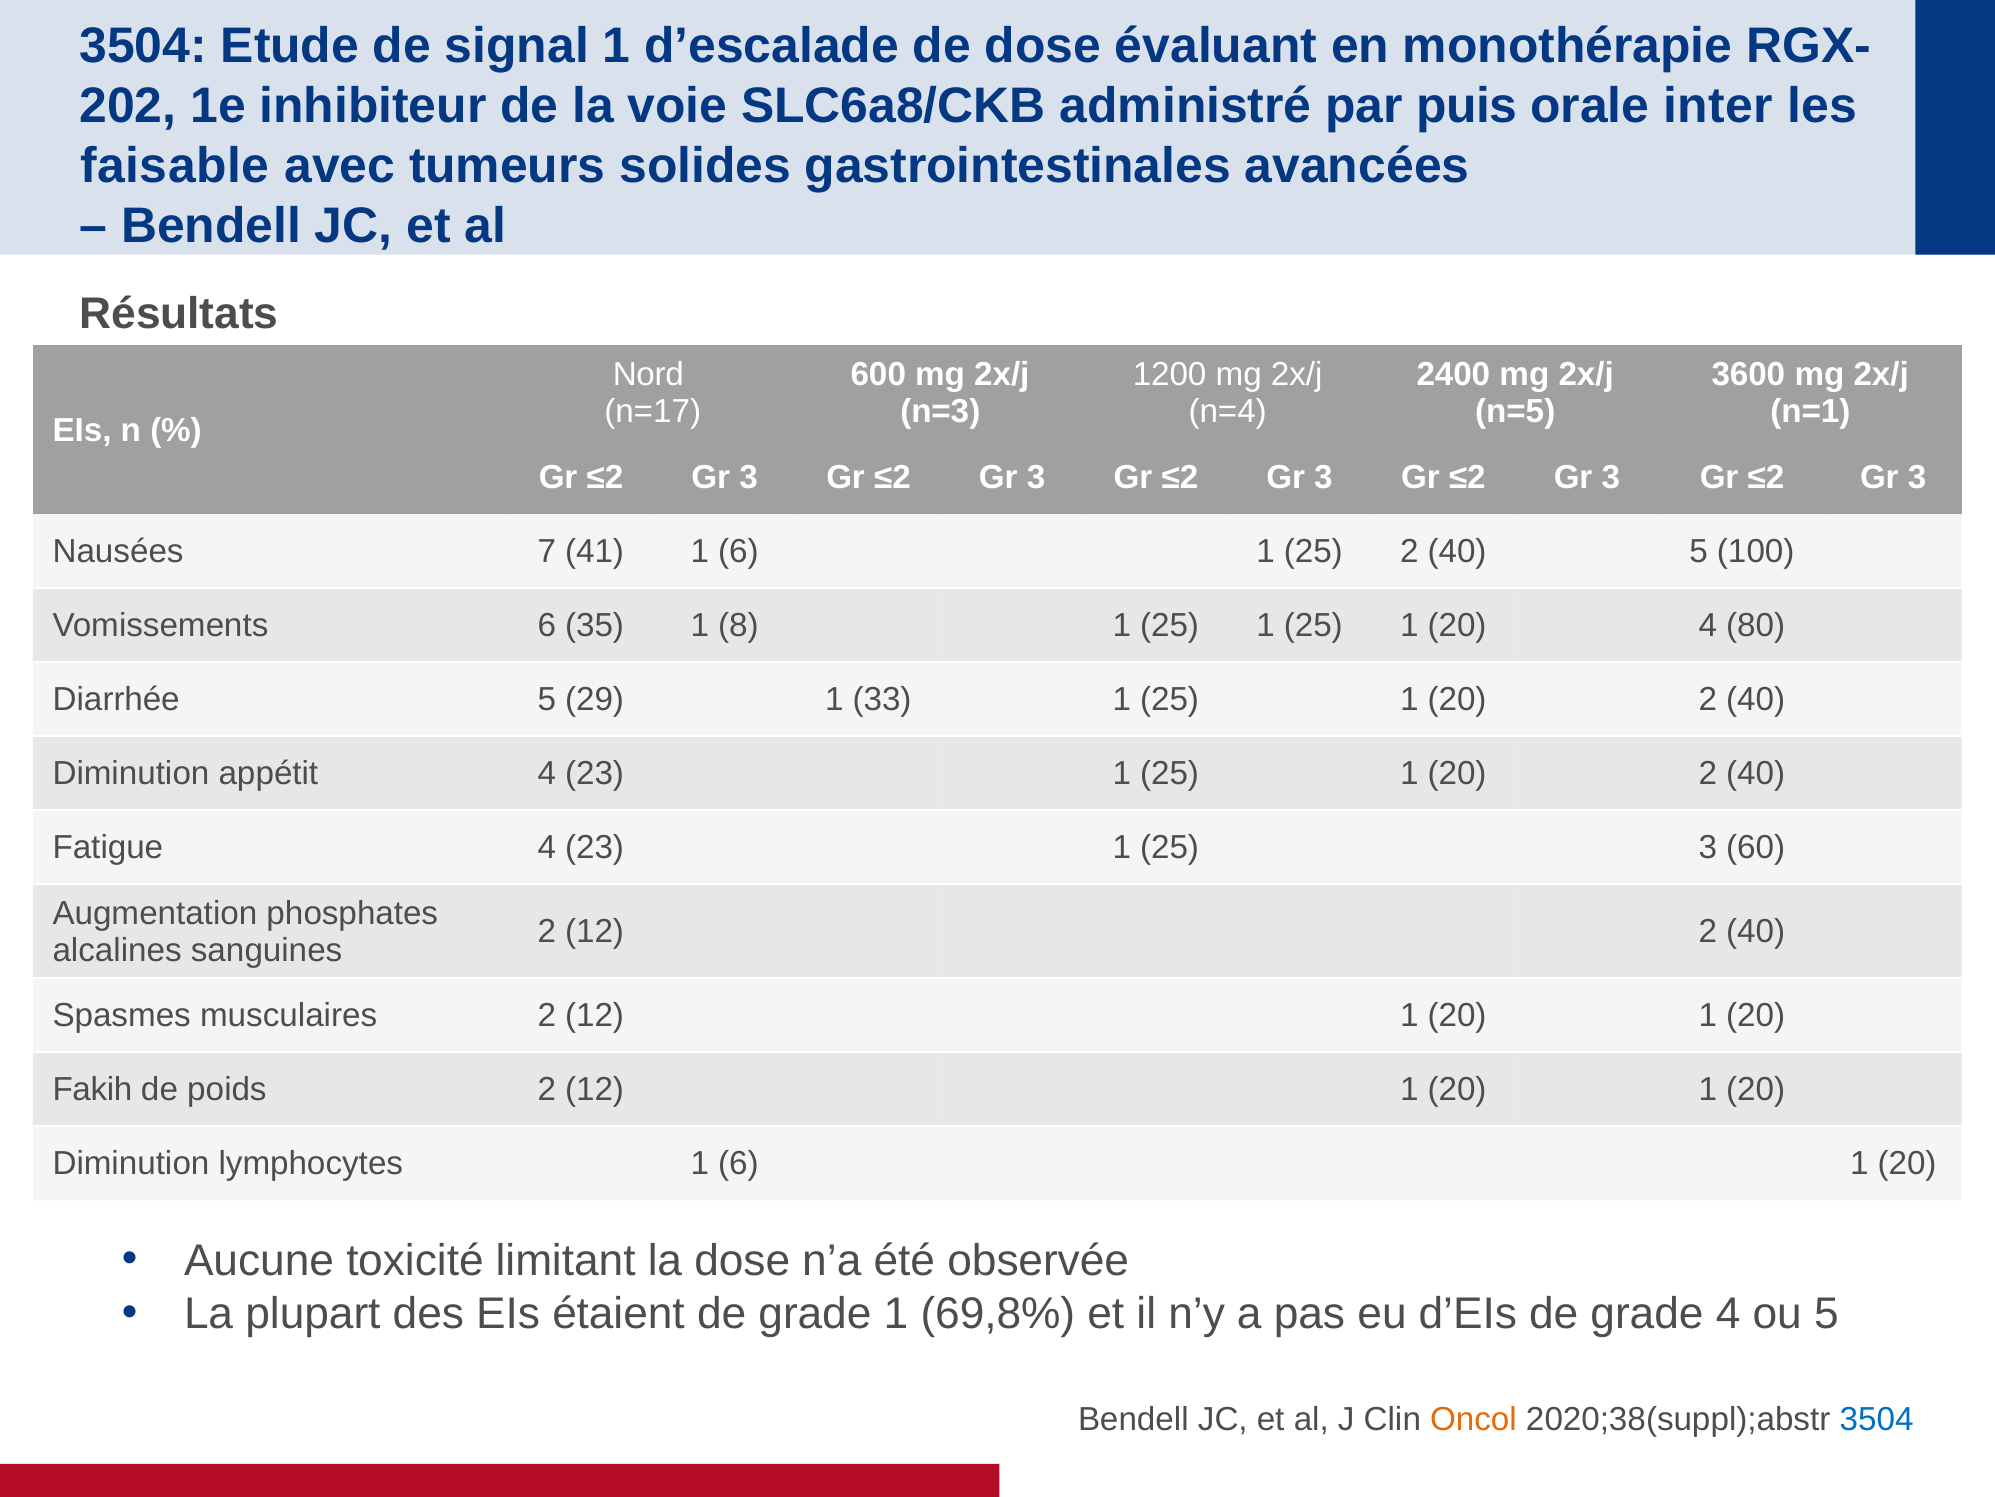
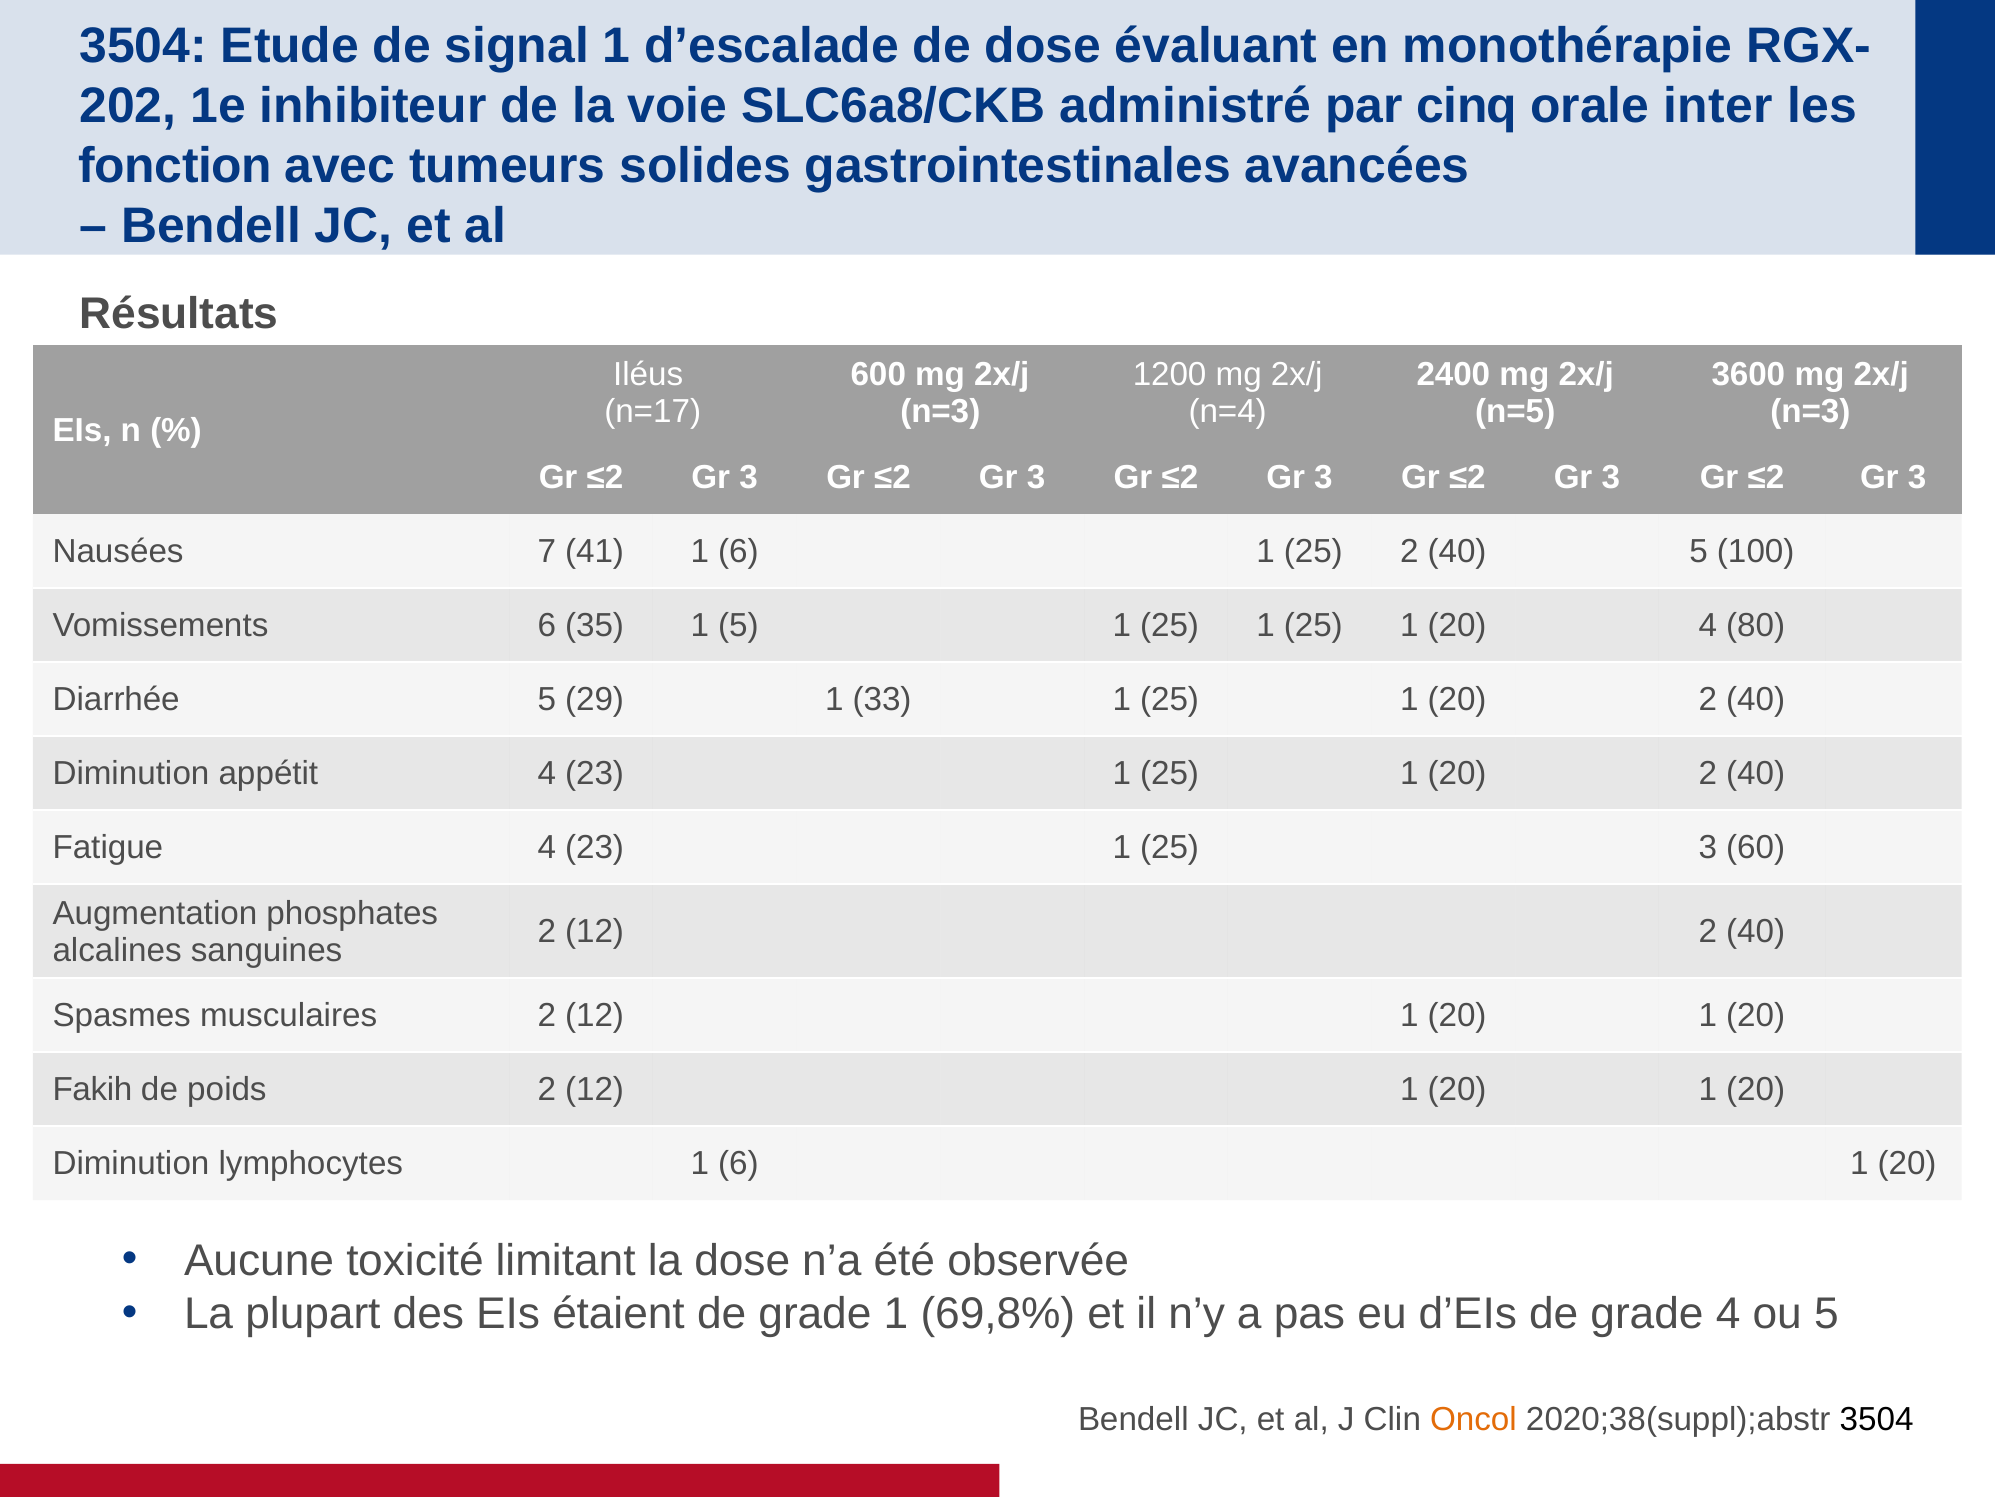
puis: puis -> cinq
faisable: faisable -> fonction
Nord: Nord -> Iléus
n=1 at (1810, 412): n=1 -> n=3
1 8: 8 -> 5
3504 at (1877, 1419) colour: blue -> black
